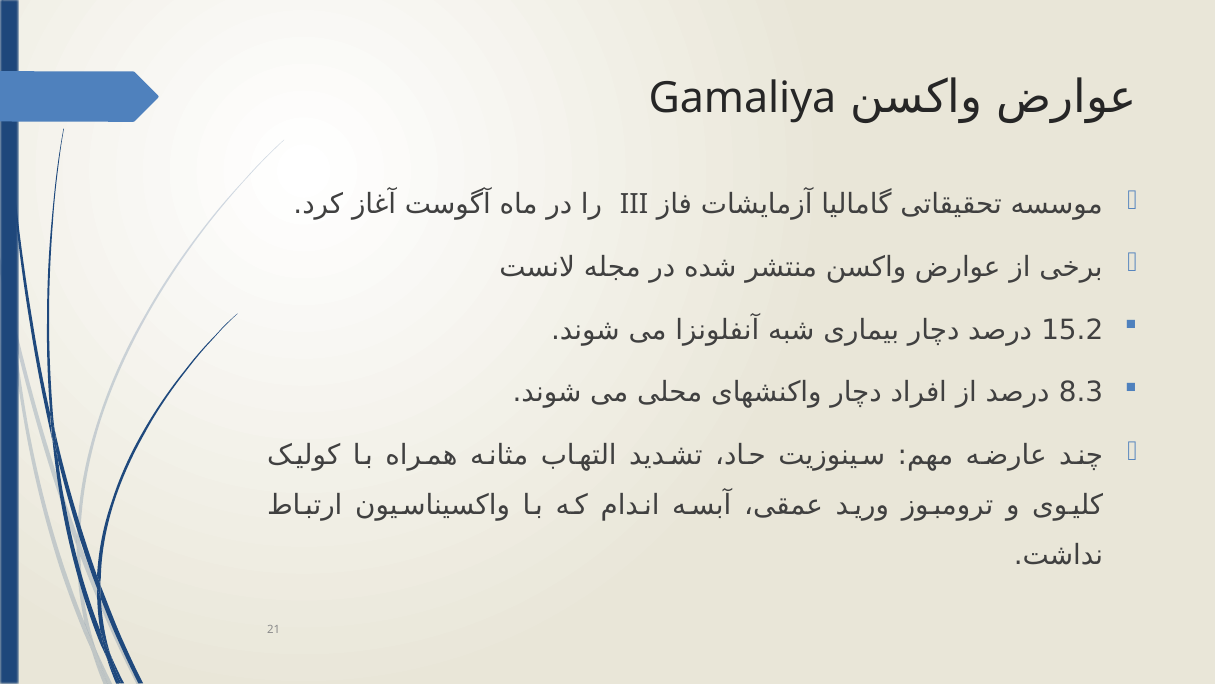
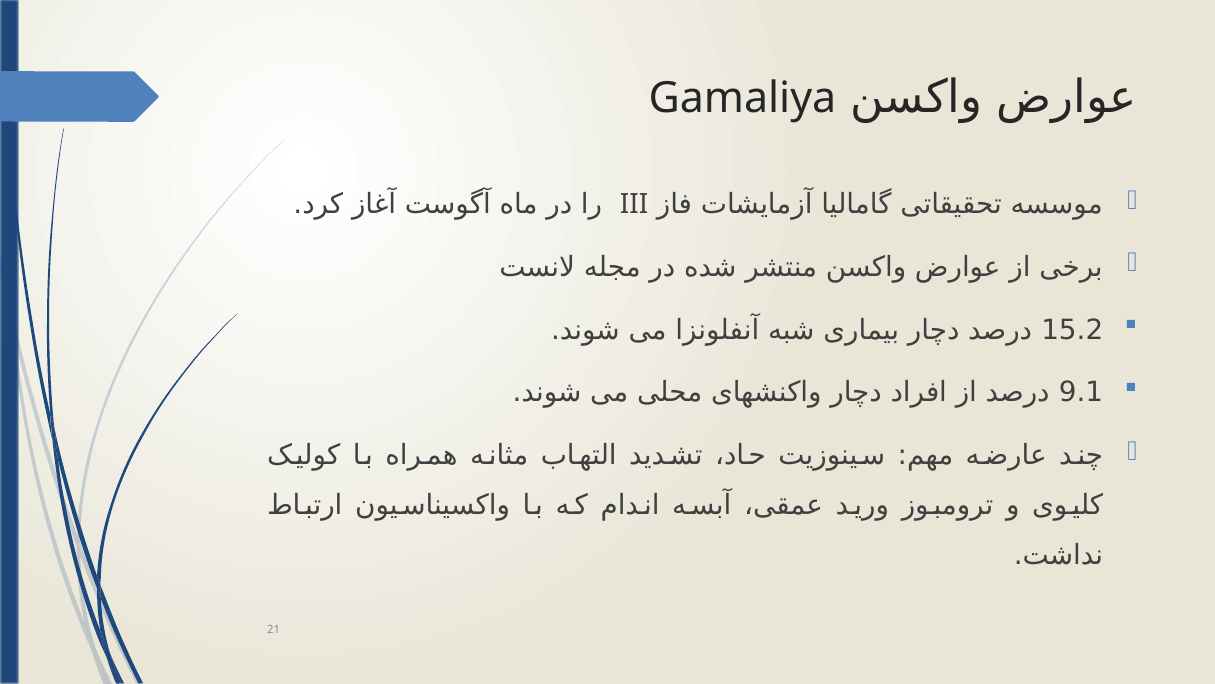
8.3: 8.3 -> 9.1
